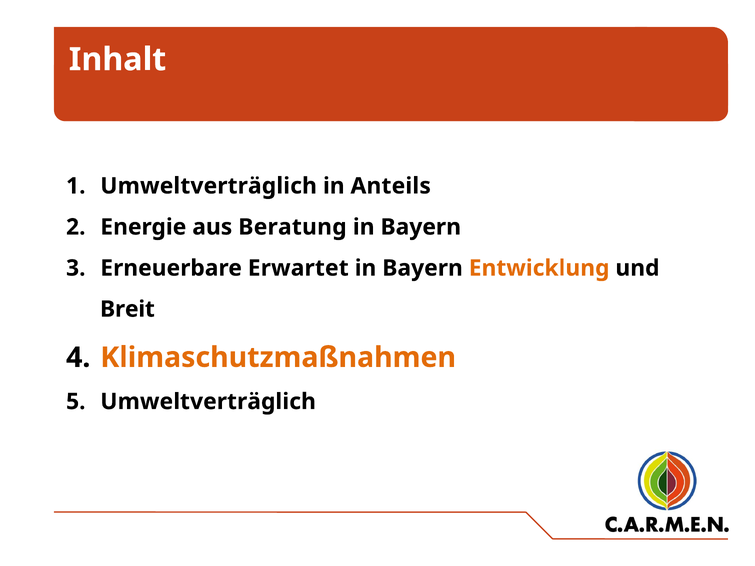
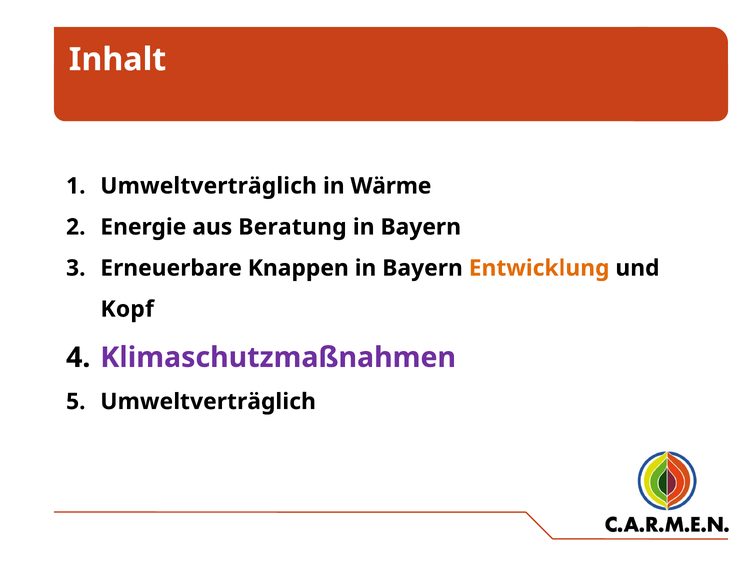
Anteils: Anteils -> Wärme
Erwartet: Erwartet -> Knappen
Breit: Breit -> Kopf
Klimaschutzmaßnahmen colour: orange -> purple
